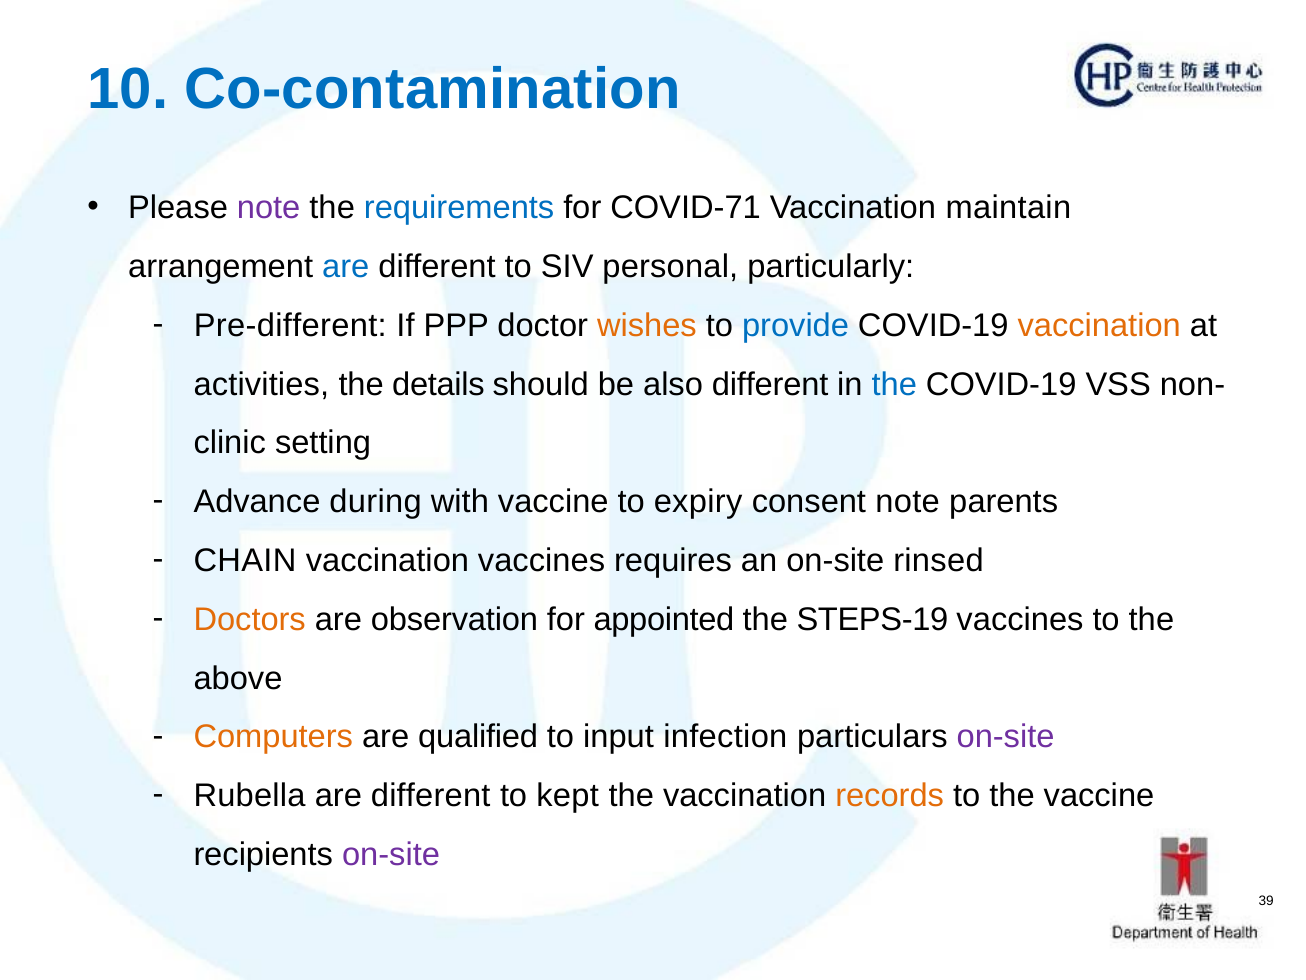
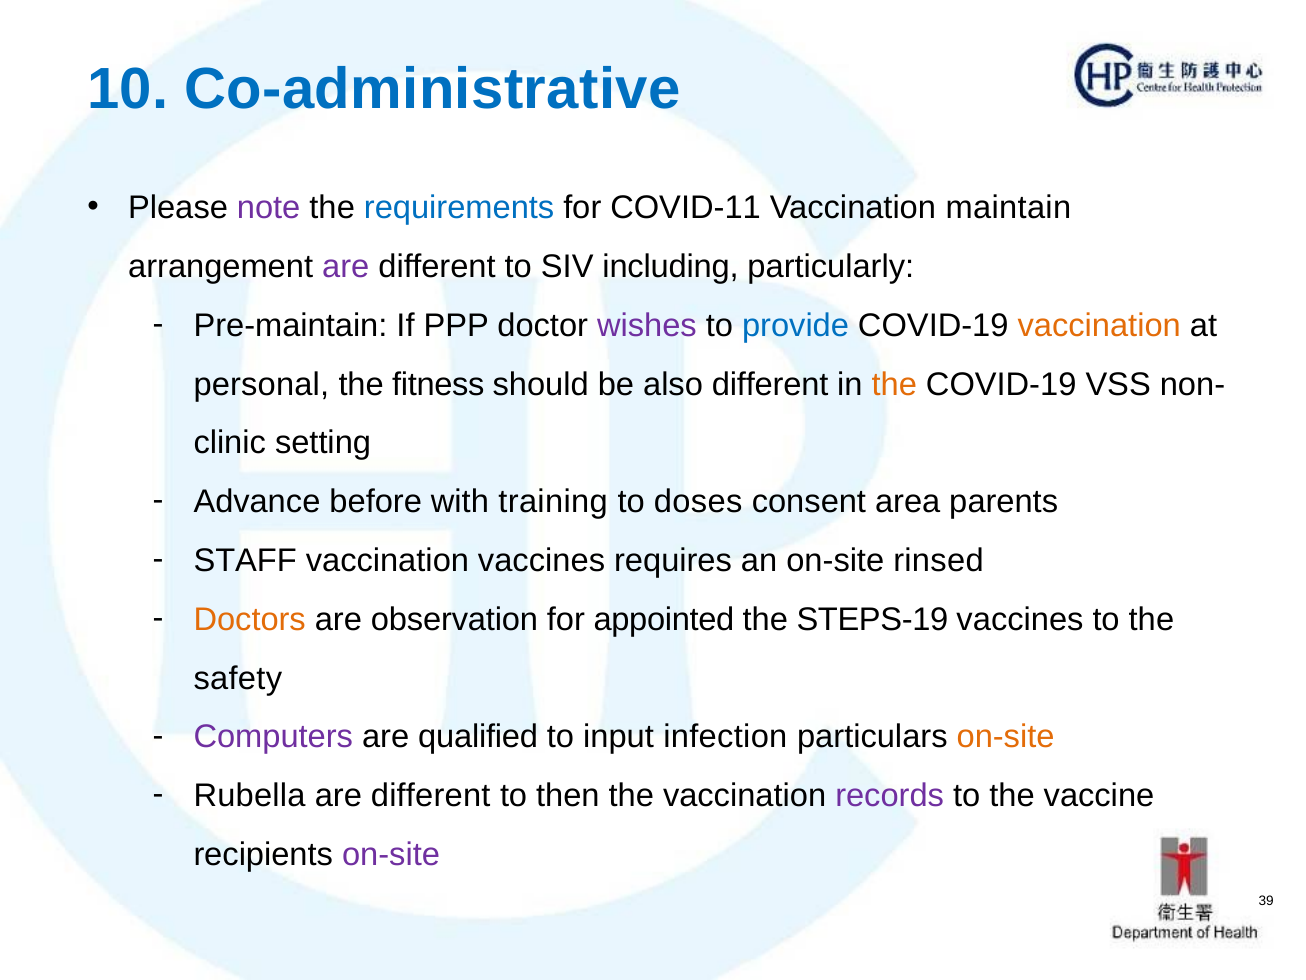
Co-contamination: Co-contamination -> Co-administrative
COVID-71: COVID-71 -> COVID-11
are at (346, 267) colour: blue -> purple
personal: personal -> including
Pre-different: Pre-different -> Pre-maintain
wishes colour: orange -> purple
activities: activities -> personal
details: details -> fitness
the at (894, 384) colour: blue -> orange
during: during -> before
with vaccine: vaccine -> training
expiry: expiry -> doses
consent note: note -> area
CHAIN: CHAIN -> STAFF
above: above -> safety
Computers colour: orange -> purple
on-site at (1006, 737) colour: purple -> orange
kept: kept -> then
records colour: orange -> purple
